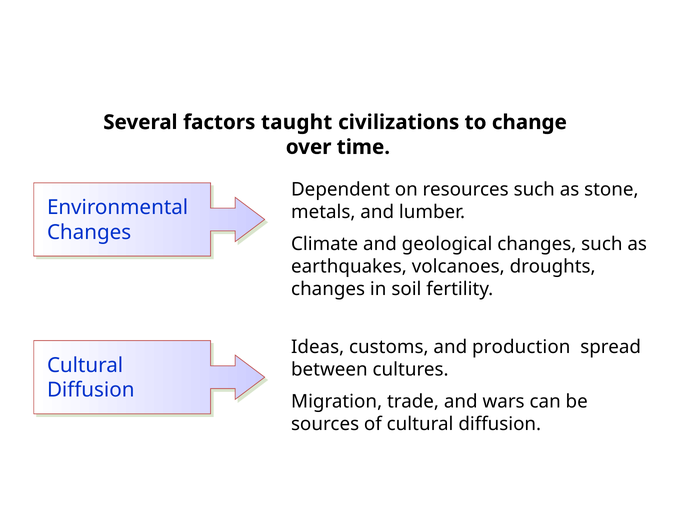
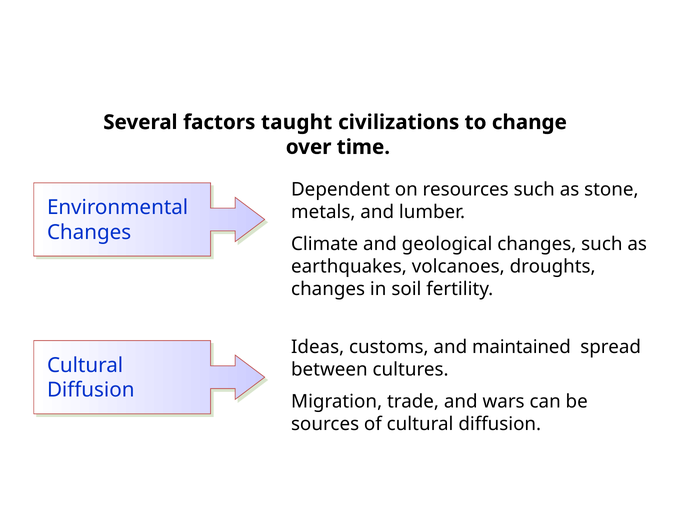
production: production -> maintained
